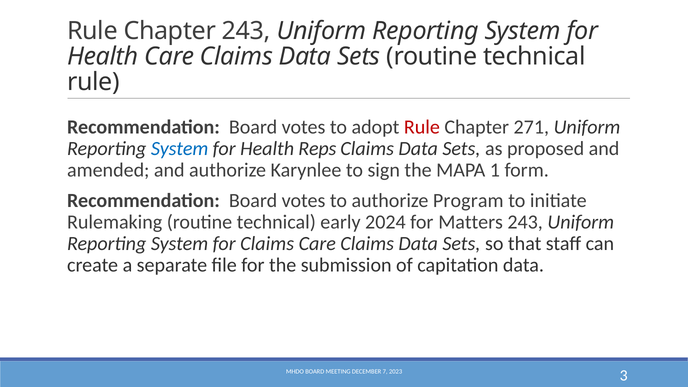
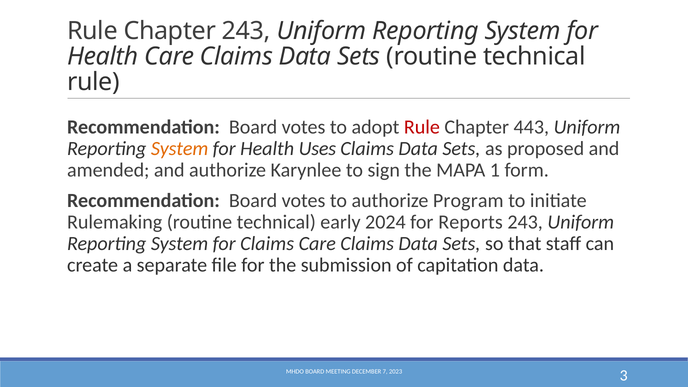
271: 271 -> 443
System at (180, 149) colour: blue -> orange
Reps: Reps -> Uses
Matters: Matters -> Reports
